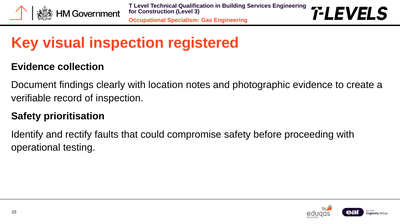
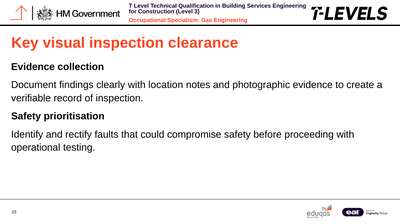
registered: registered -> clearance
